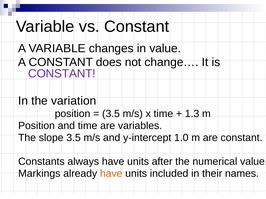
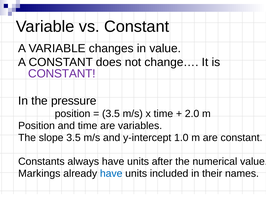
variation: variation -> pressure
1.3: 1.3 -> 2.0
have at (111, 174) colour: orange -> blue
